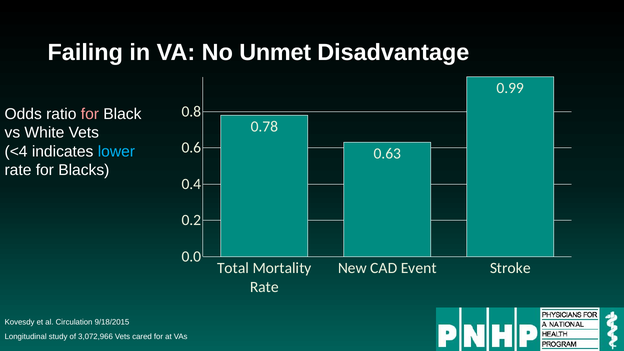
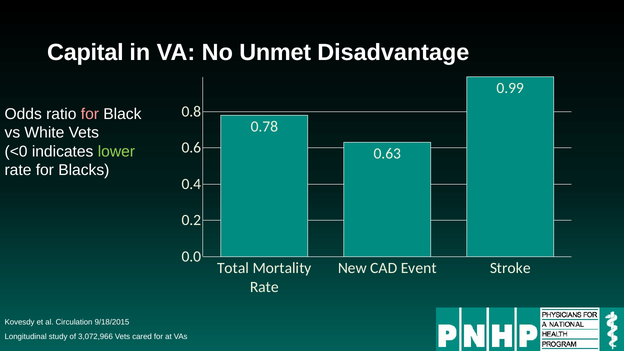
Failing: Failing -> Capital
<4: <4 -> <0
lower colour: light blue -> light green
